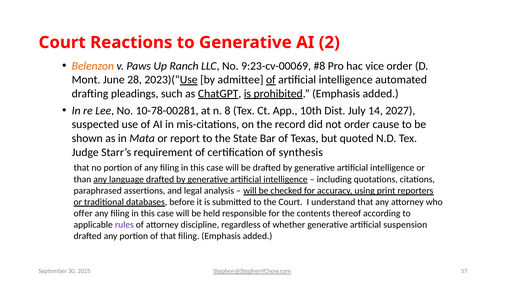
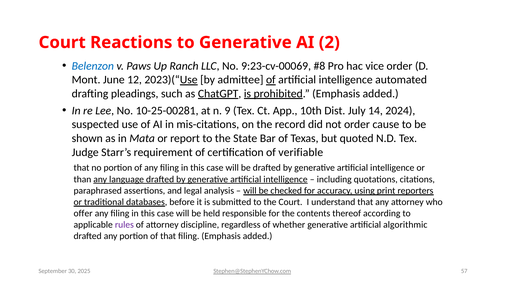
Belenzon colour: orange -> blue
28: 28 -> 12
10-78-00281: 10-78-00281 -> 10-25-00281
8: 8 -> 9
2027: 2027 -> 2024
synthesis: synthesis -> verifiable
suspension: suspension -> algorithmic
